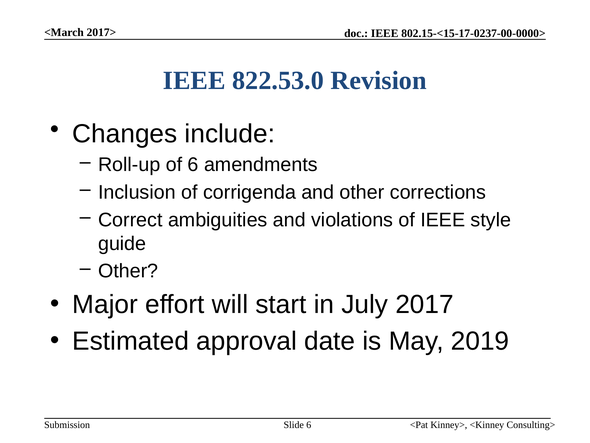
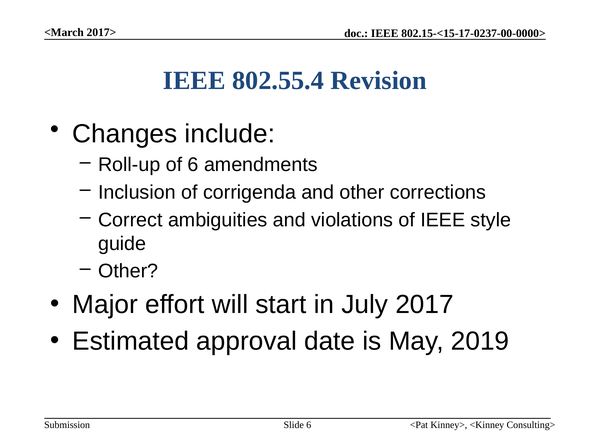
822.53.0: 822.53.0 -> 802.55.4
